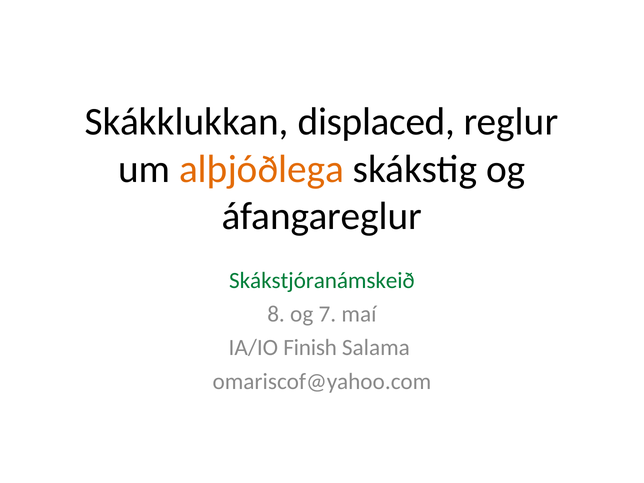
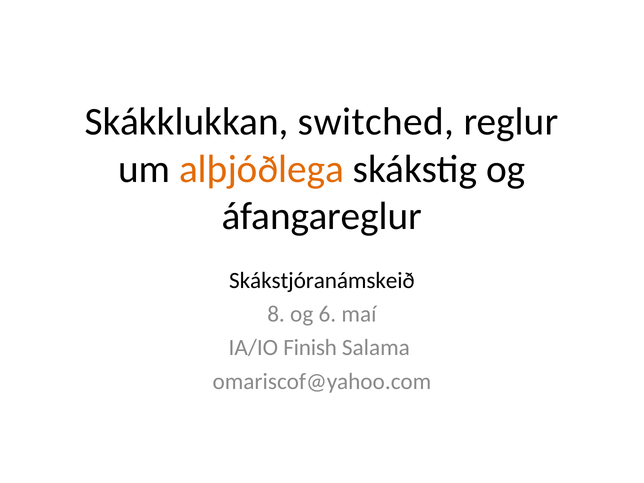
displaced: displaced -> switched
Skákstjóranámskeið colour: green -> black
7: 7 -> 6
